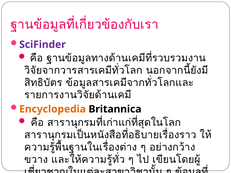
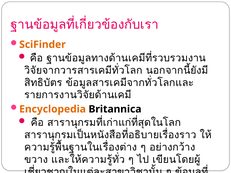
SciFinder colour: purple -> orange
